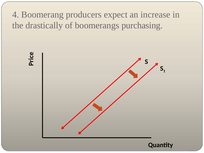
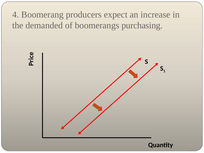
drastically: drastically -> demanded
